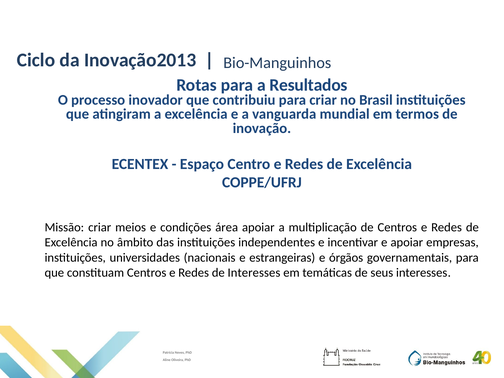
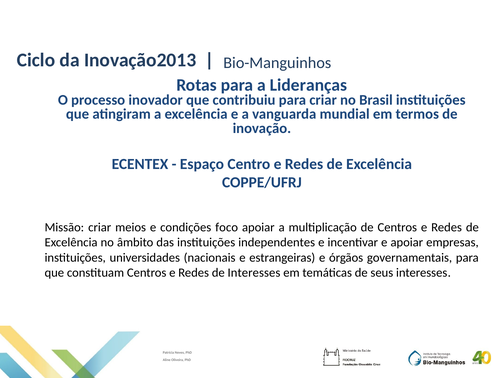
Resultados: Resultados -> Lideranças
área: área -> foco
